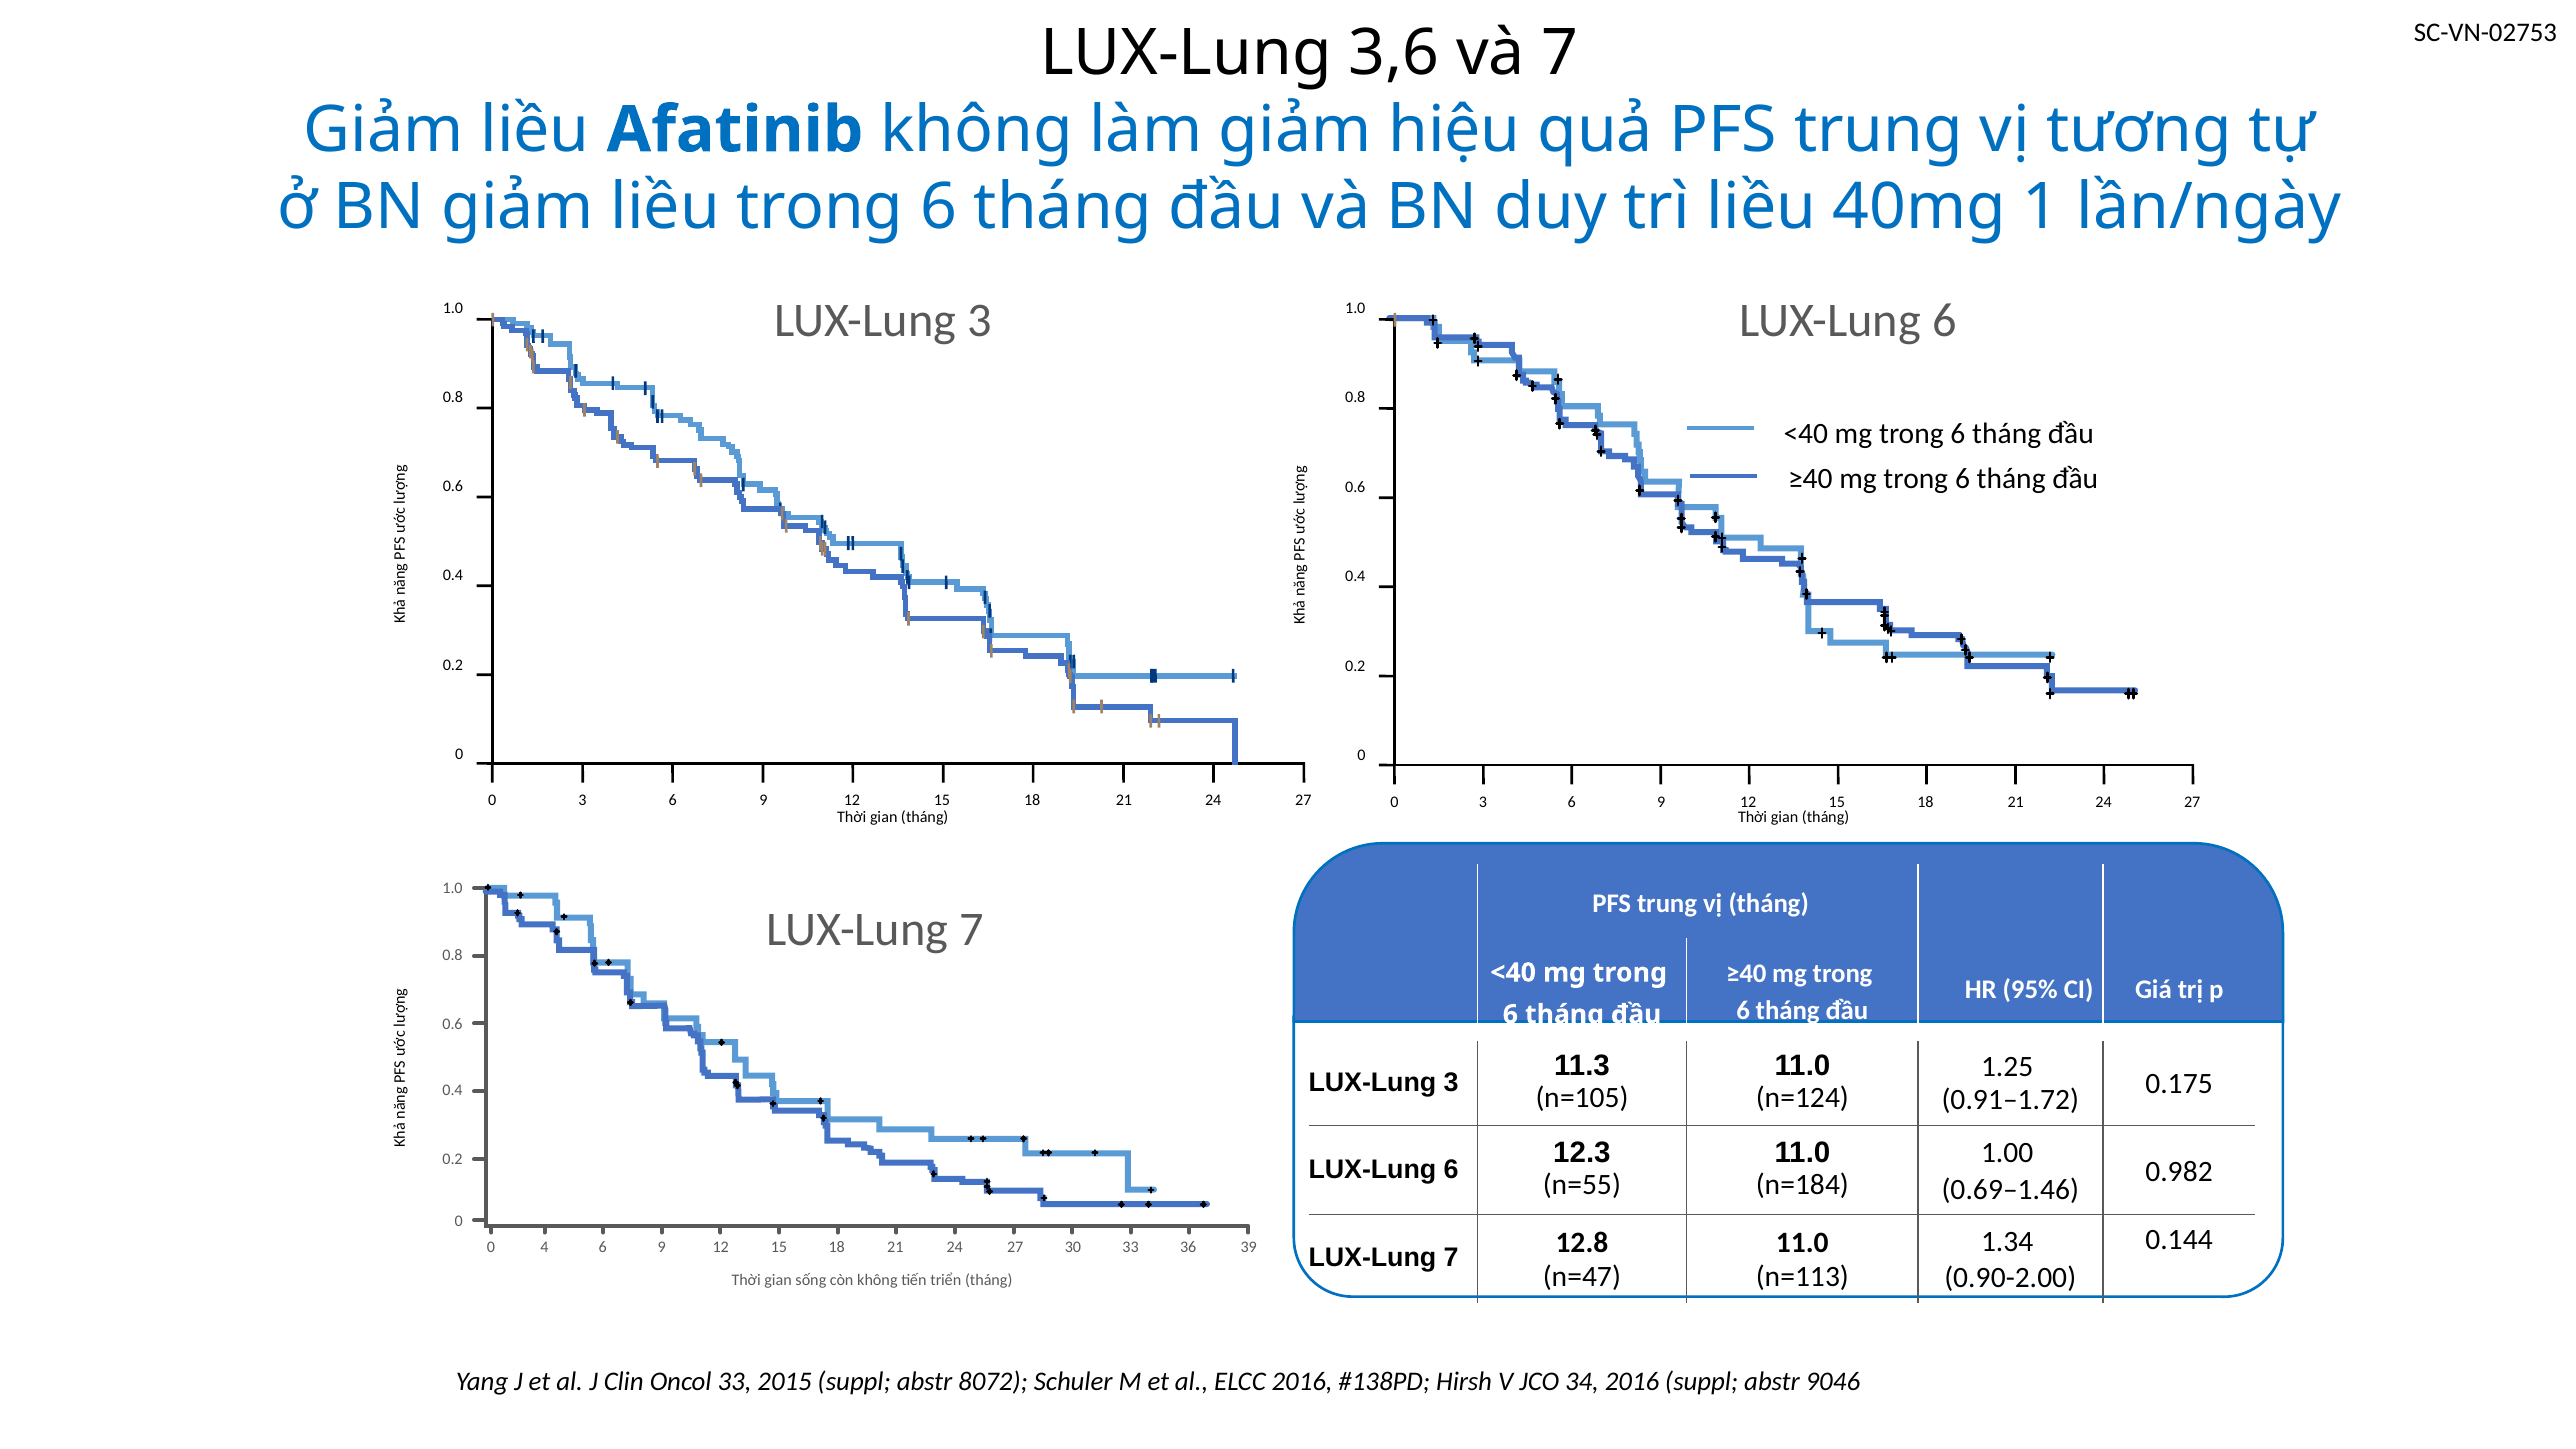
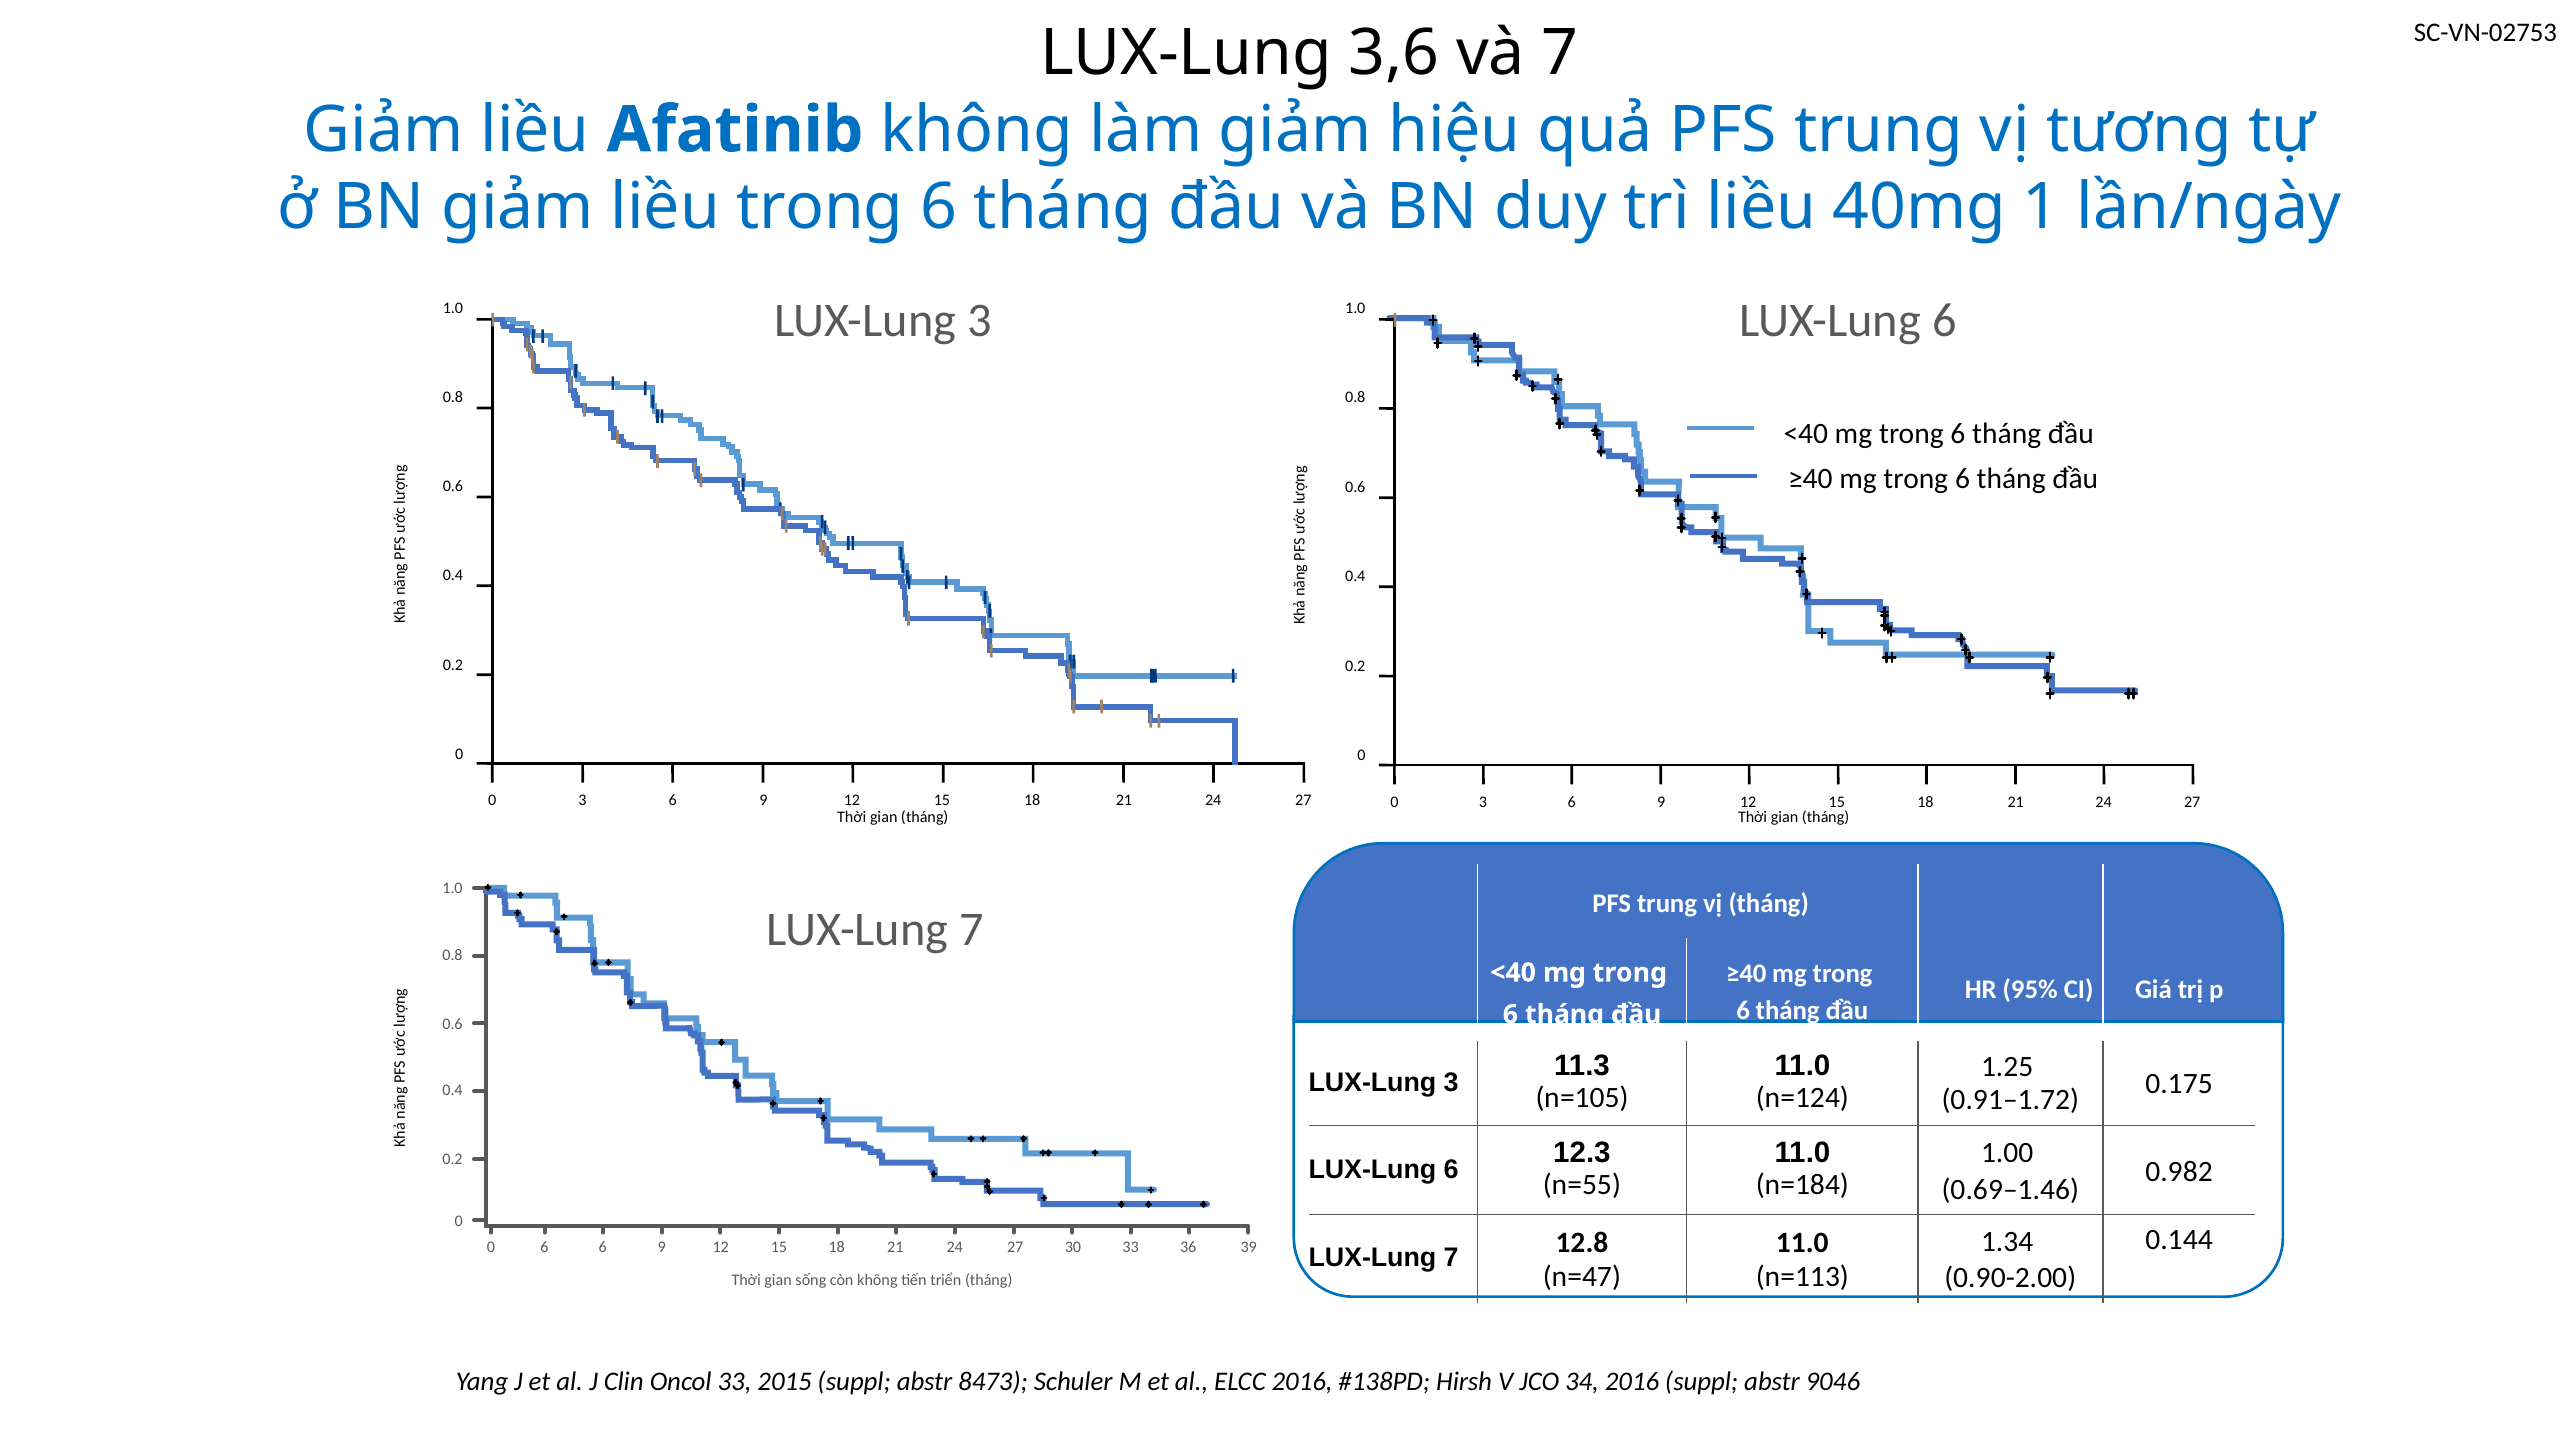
0 4: 4 -> 6
8072: 8072 -> 8473
